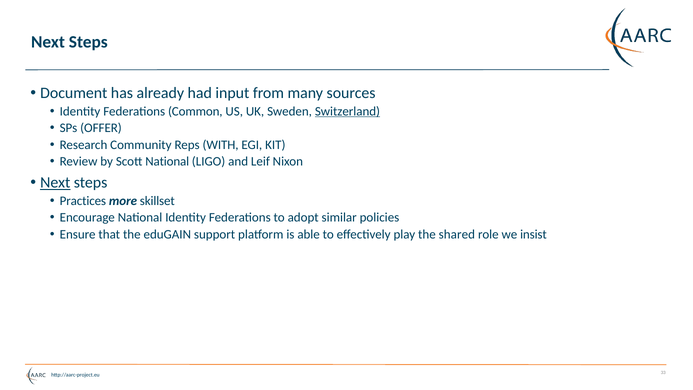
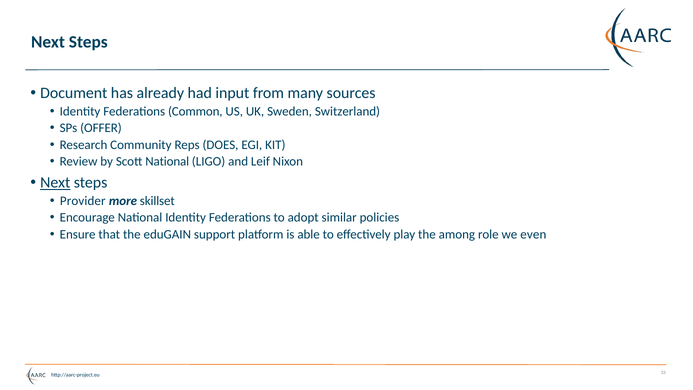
Switzerland underline: present -> none
WITH: WITH -> DOES
Practices: Practices -> Provider
shared: shared -> among
insist: insist -> even
